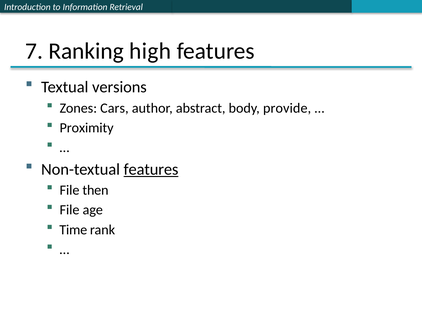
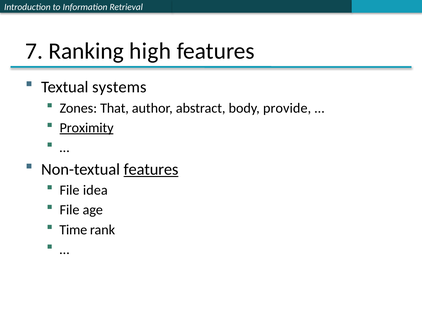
versions: versions -> systems
Cars: Cars -> That
Proximity underline: none -> present
then: then -> idea
